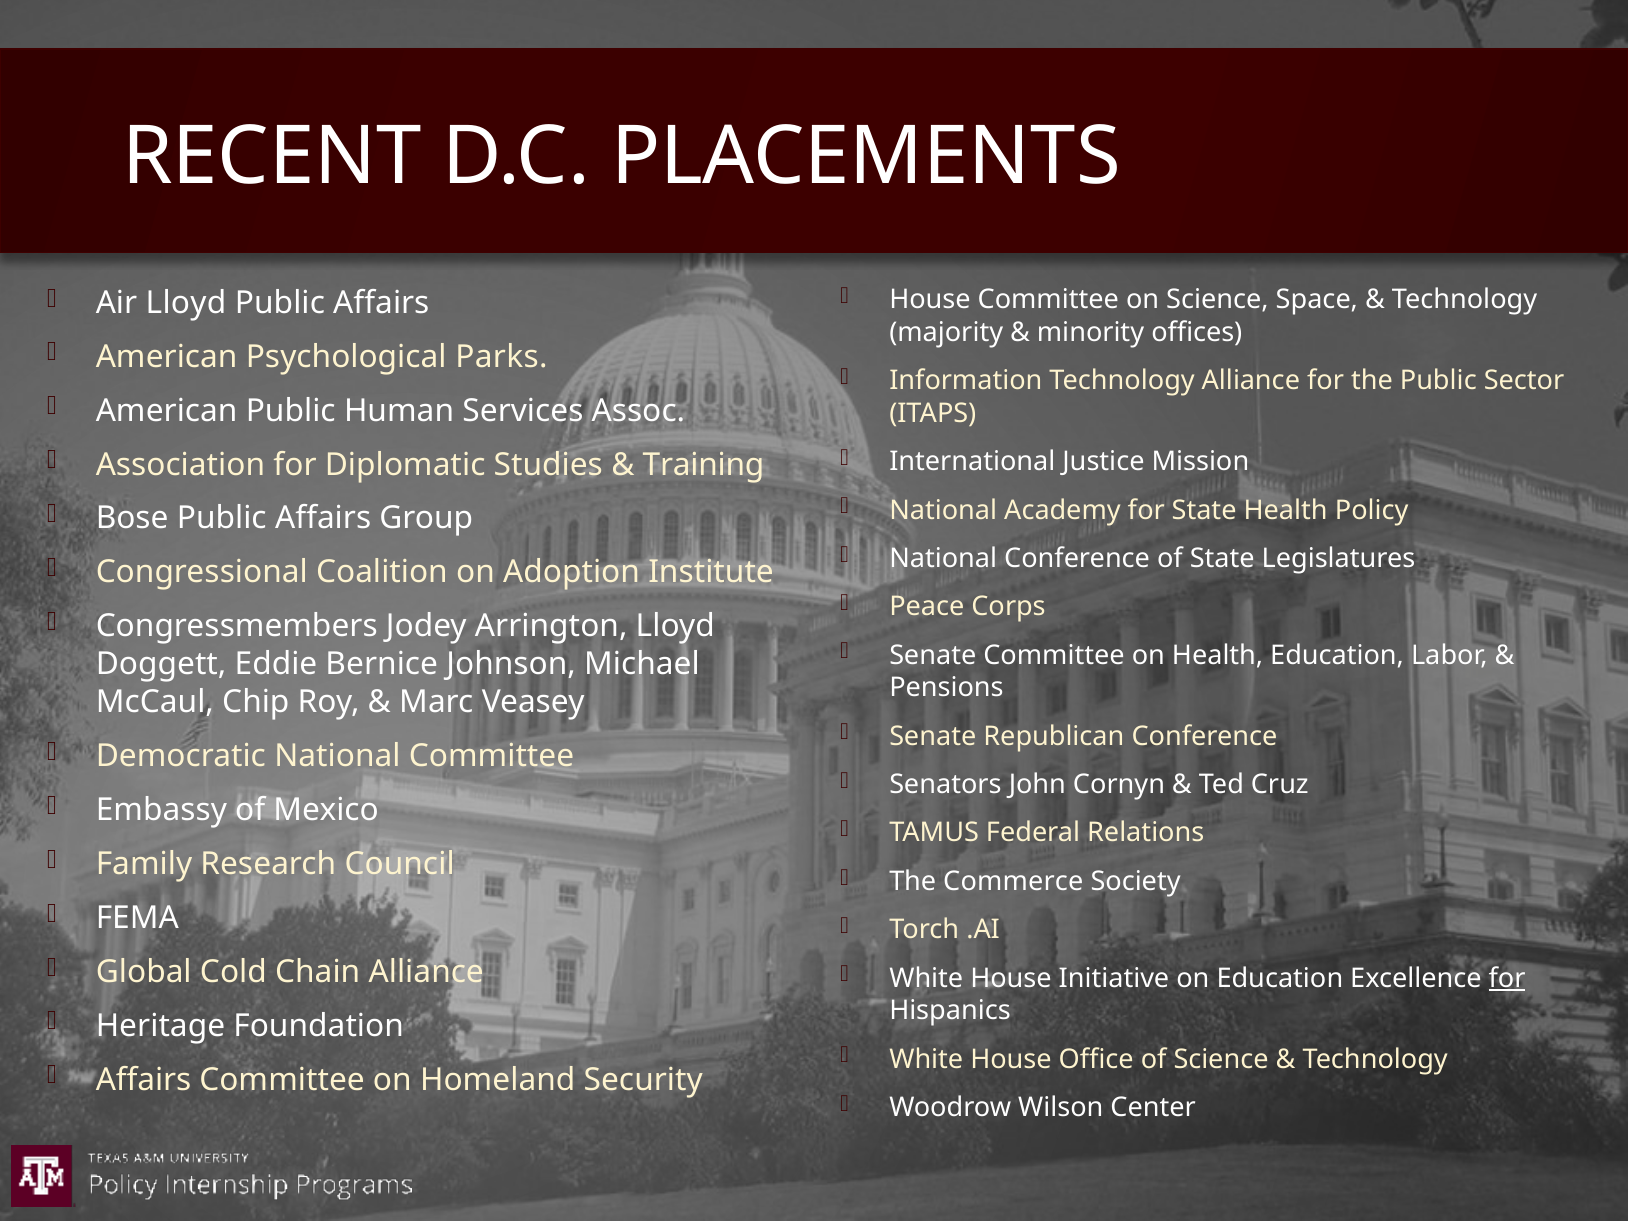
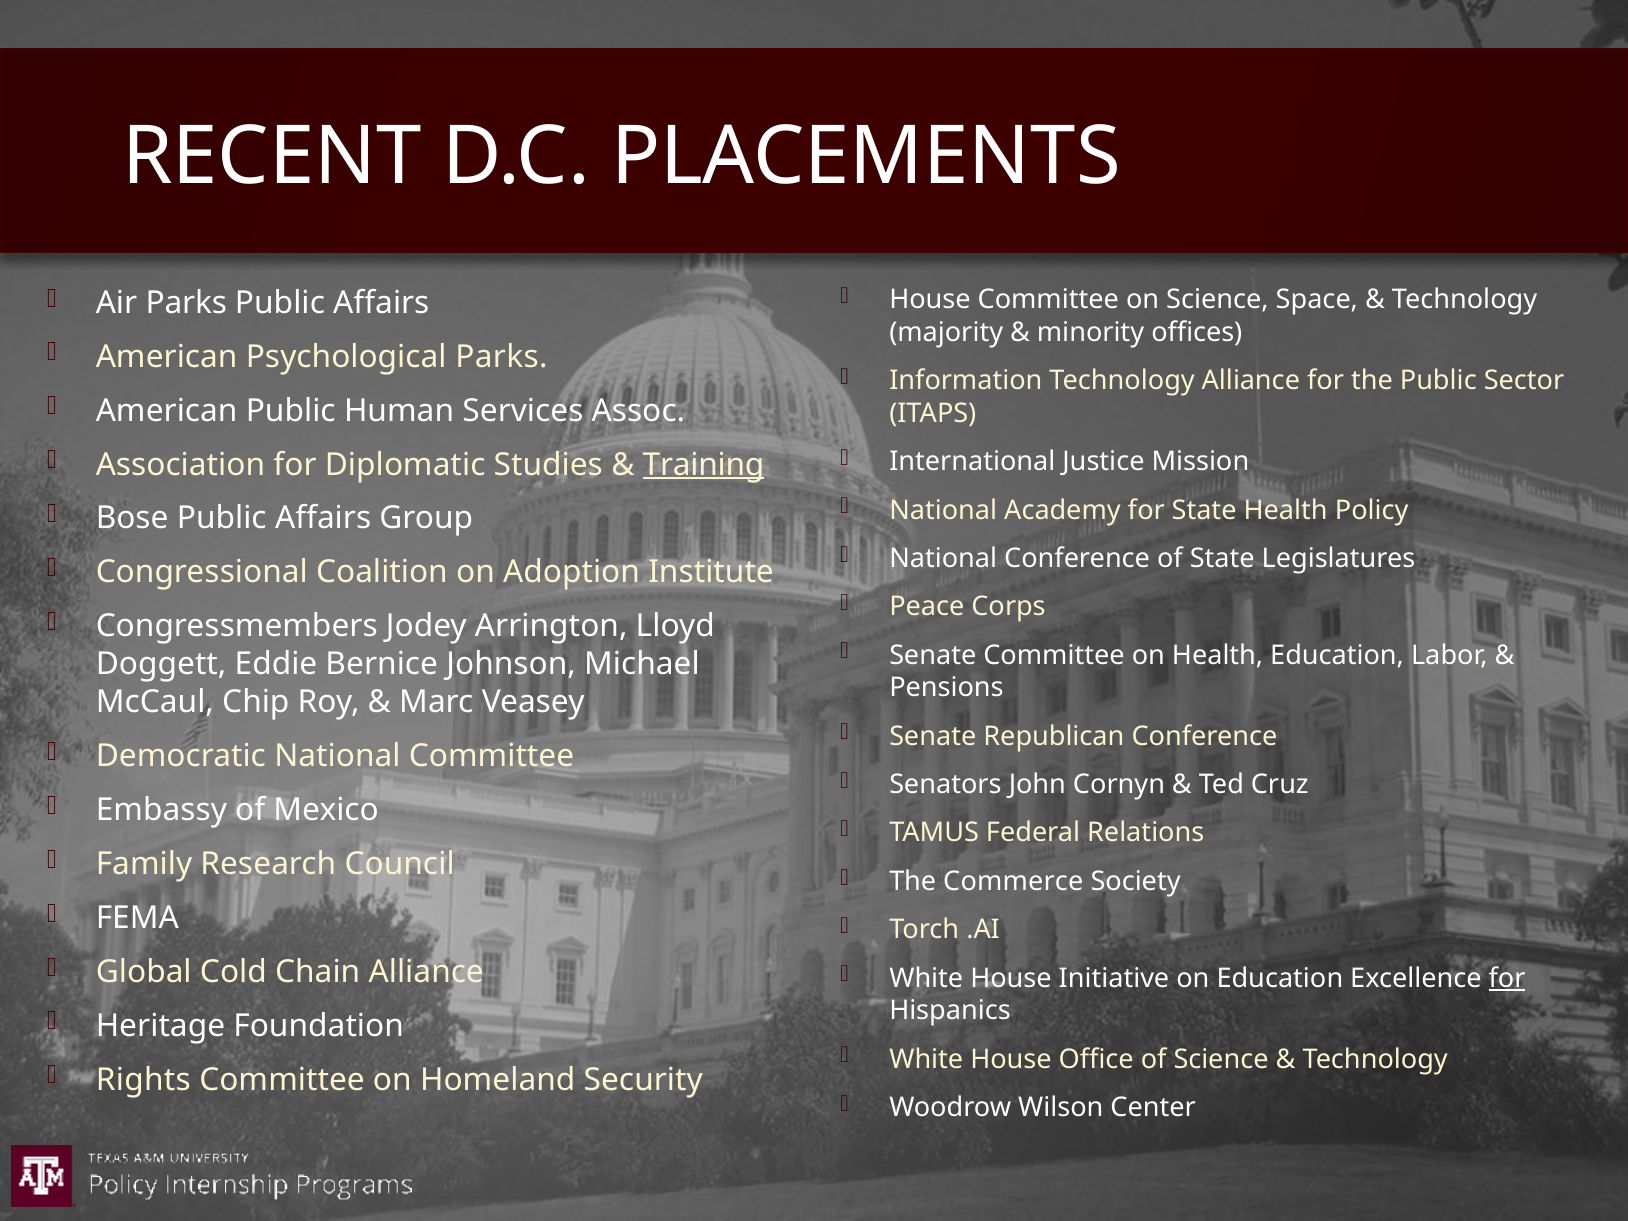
Air Lloyd: Lloyd -> Parks
Training underline: none -> present
Affairs at (144, 1080): Affairs -> Rights
